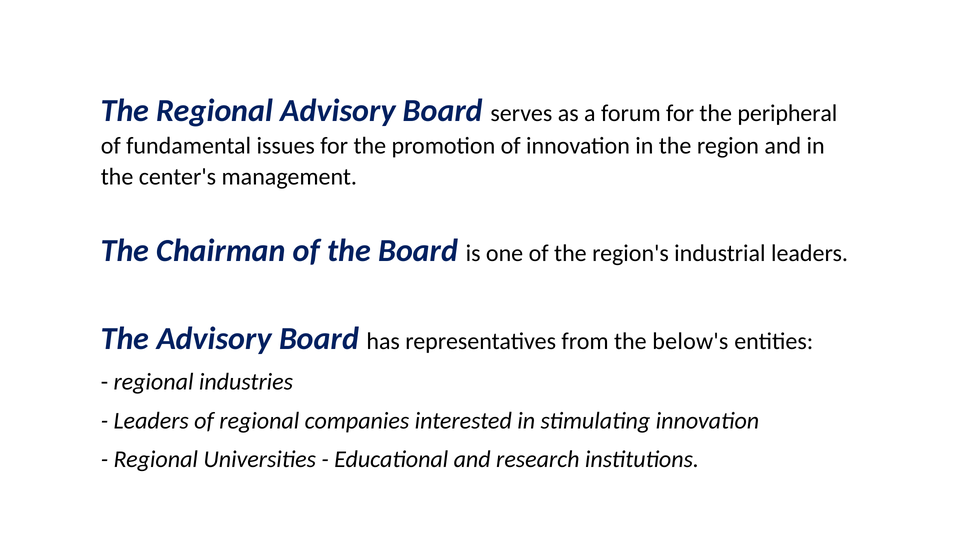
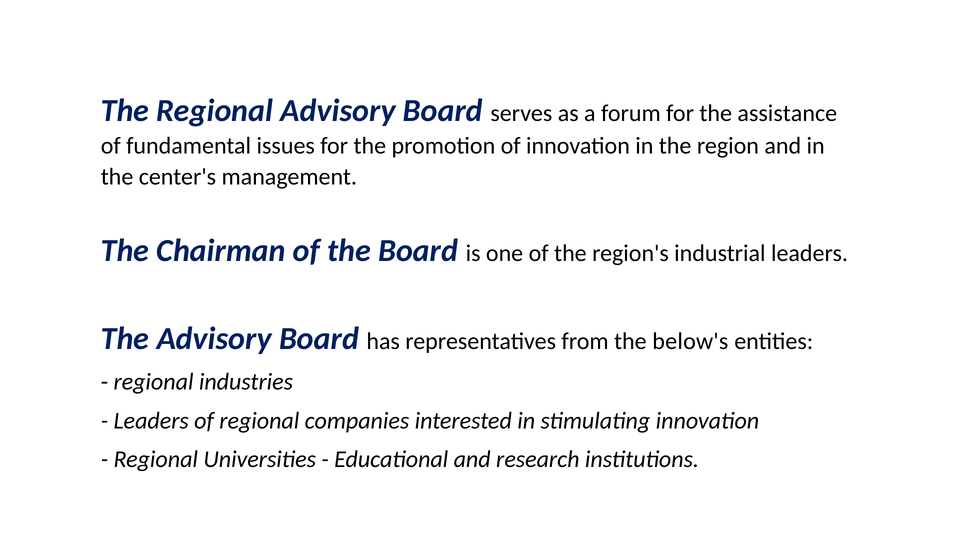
peripheral: peripheral -> assistance
